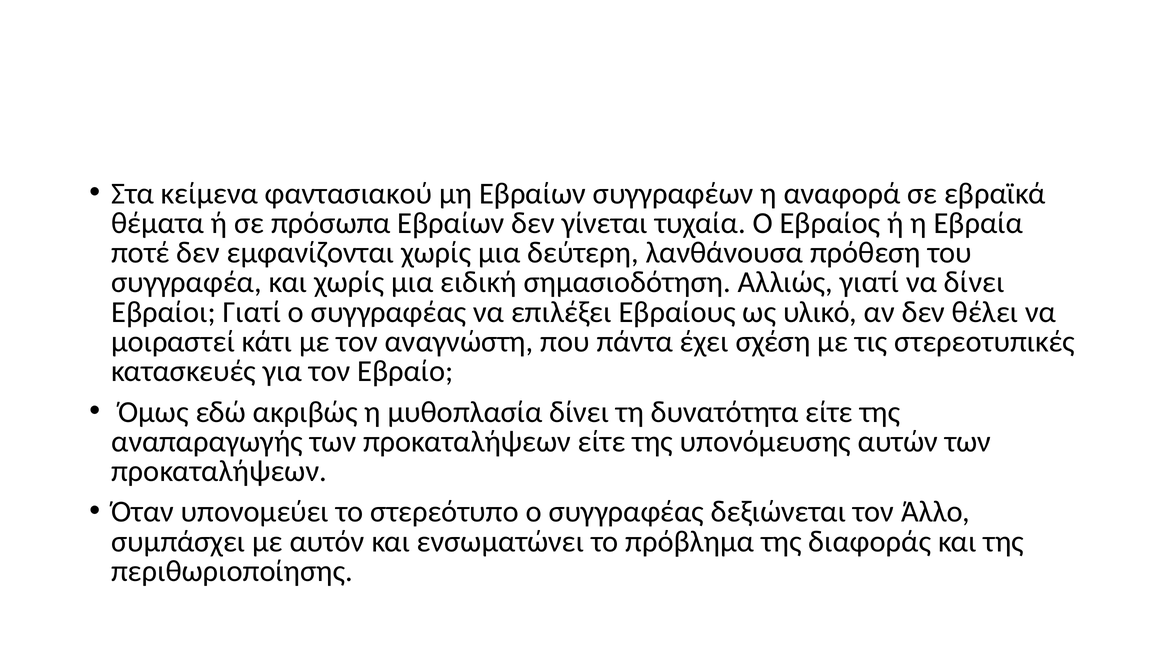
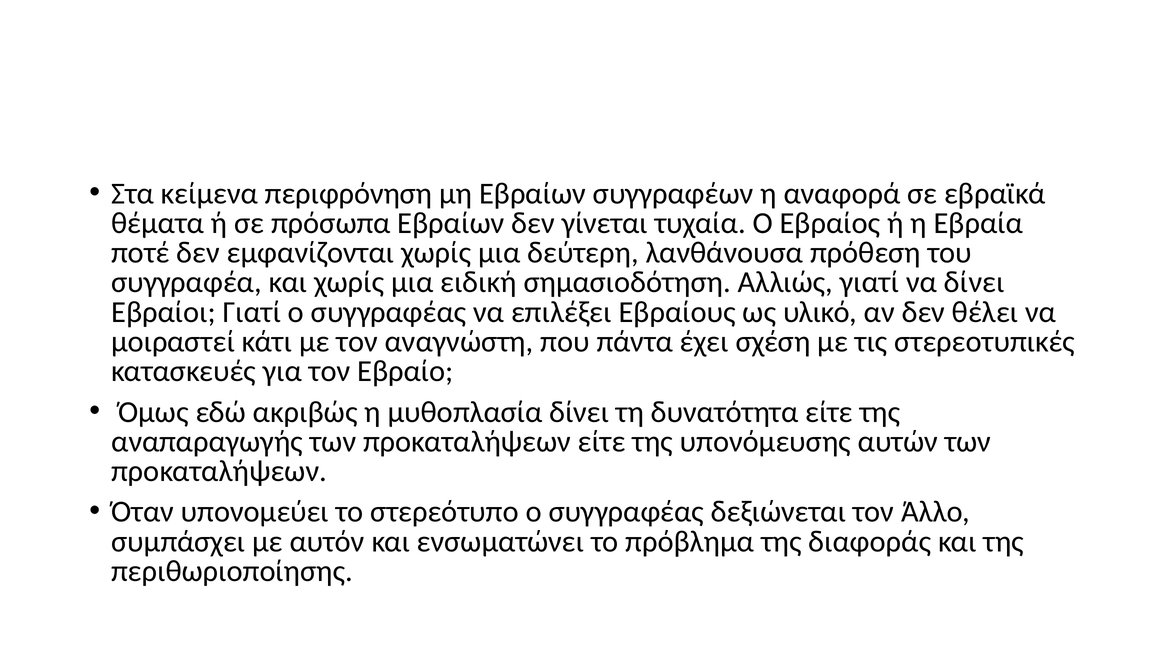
φαντασιακού: φαντασιακού -> περιφρόνηση
